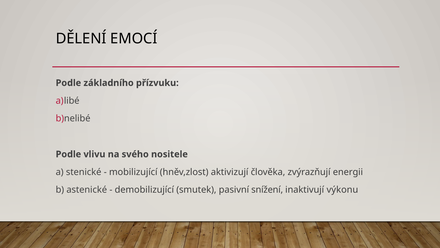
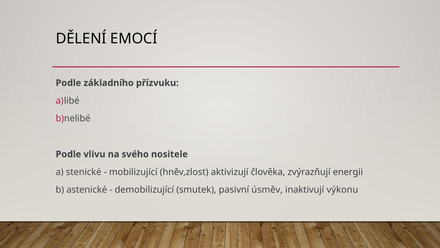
snížení: snížení -> úsměv
